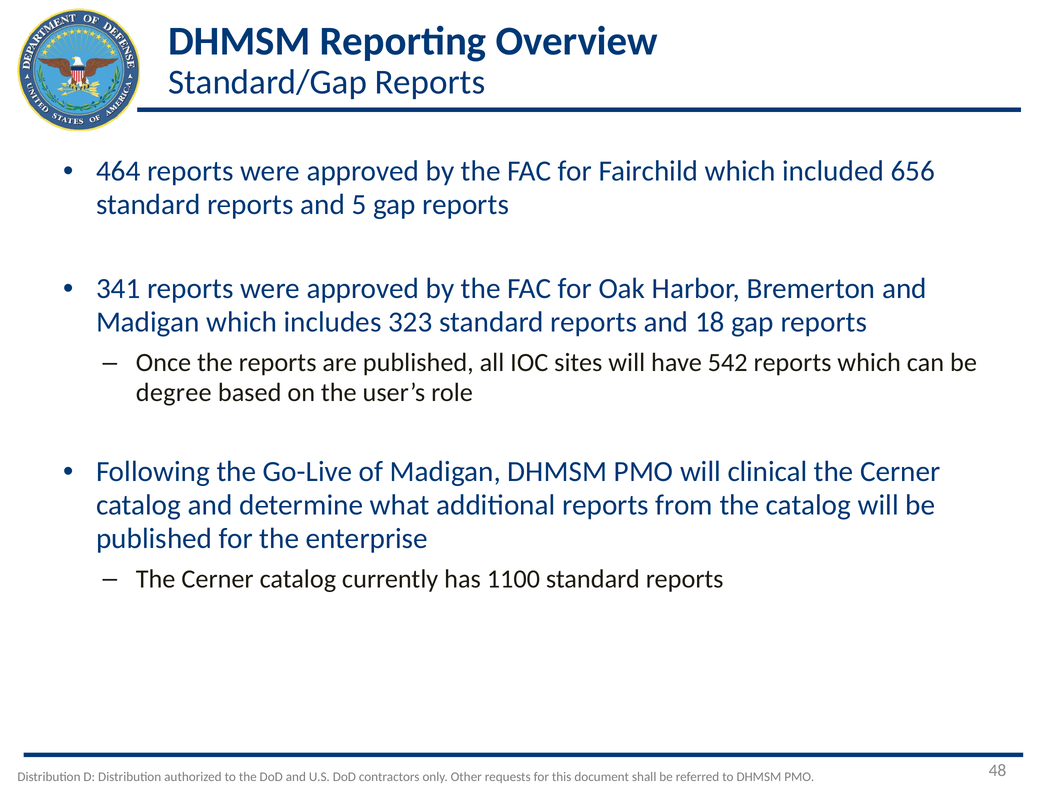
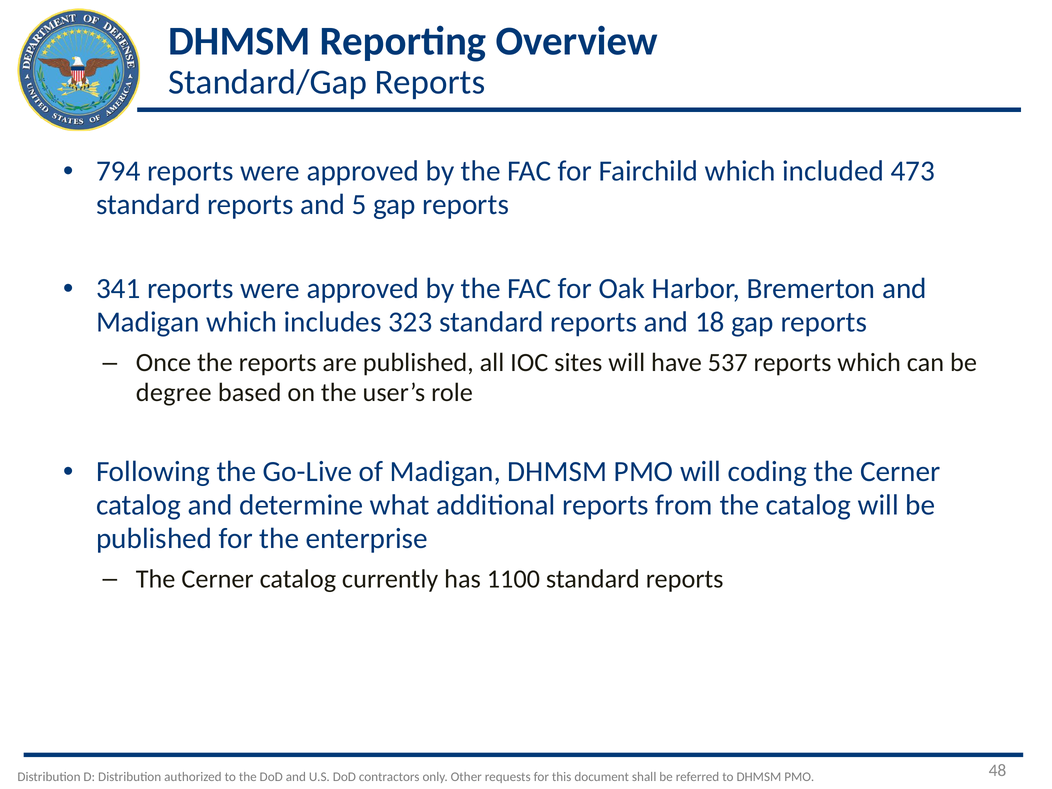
464: 464 -> 794
656: 656 -> 473
542: 542 -> 537
clinical: clinical -> coding
